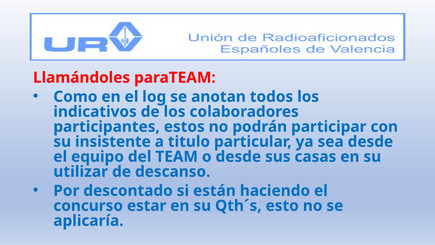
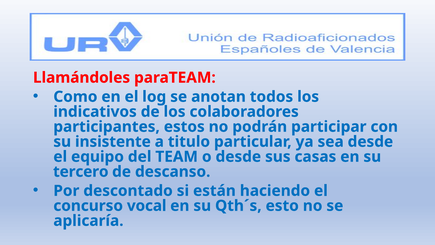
utilizar: utilizar -> tercero
estar: estar -> vocal
